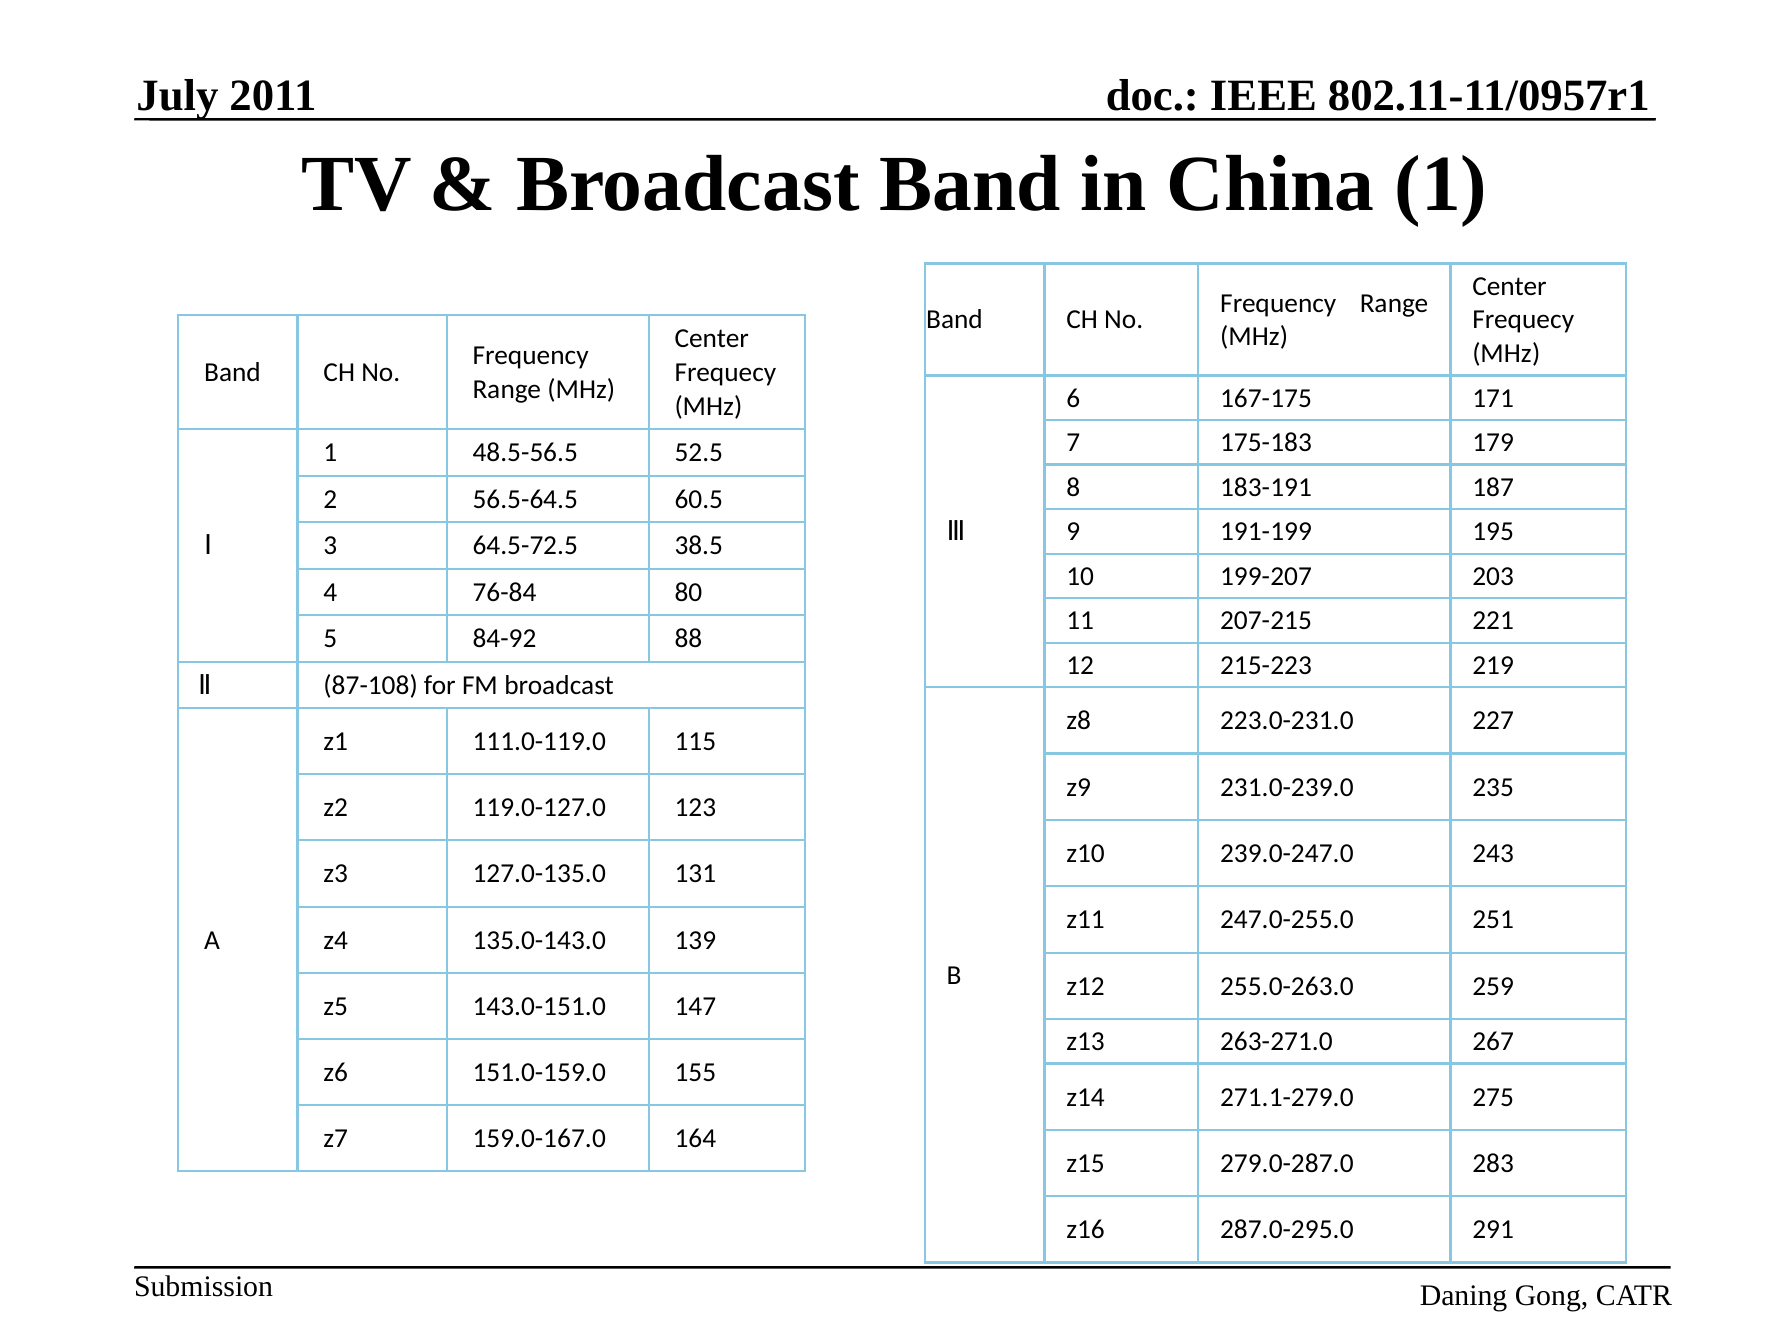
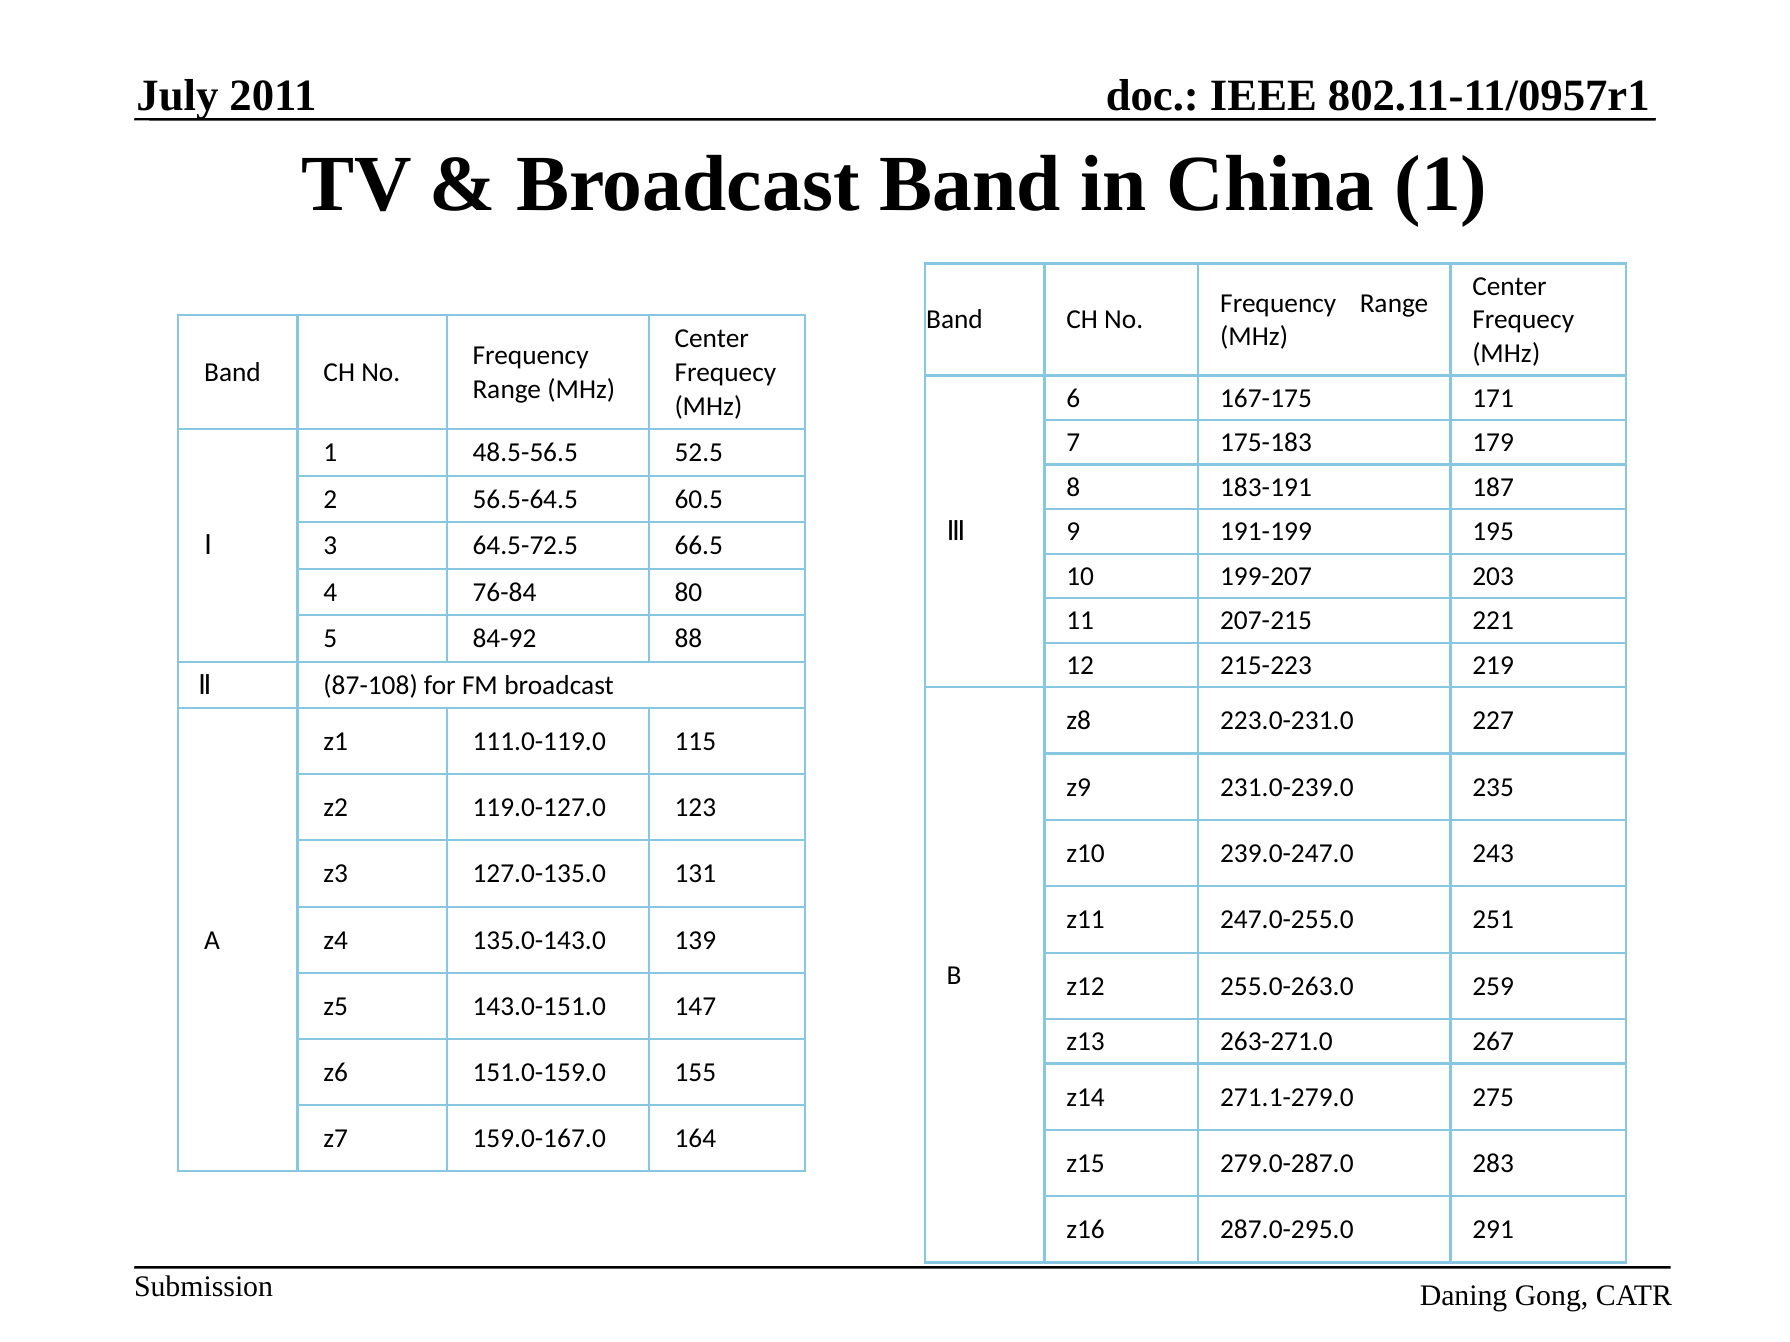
38.5: 38.5 -> 66.5
